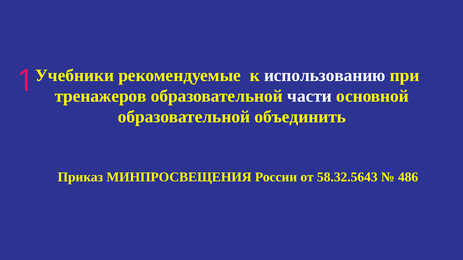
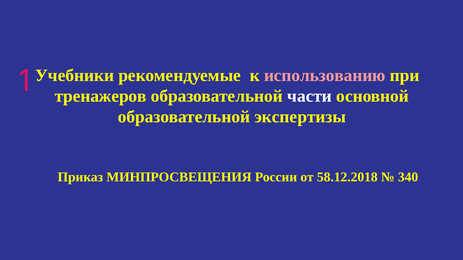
использованию colour: white -> pink
объединить: объединить -> экспертизы
58.32.5643: 58.32.5643 -> 58.12.2018
486: 486 -> 340
